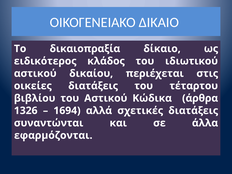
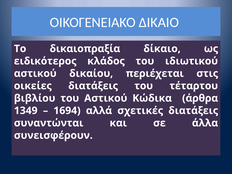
1326: 1326 -> 1349
εφαρμόζονται: εφαρμόζονται -> συνεισφέρουν
